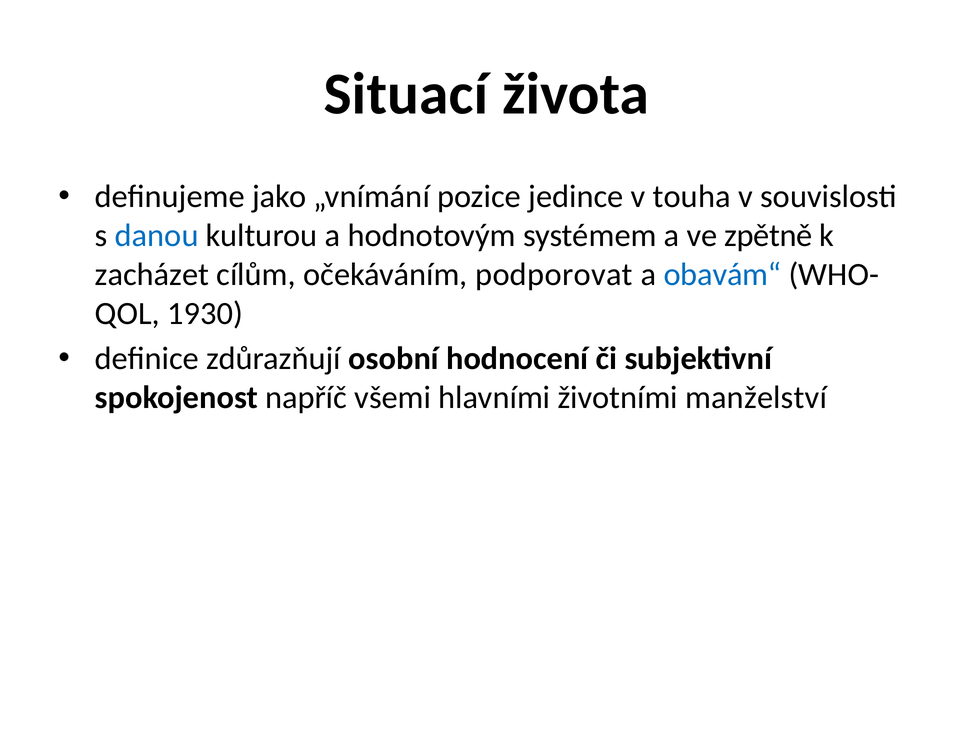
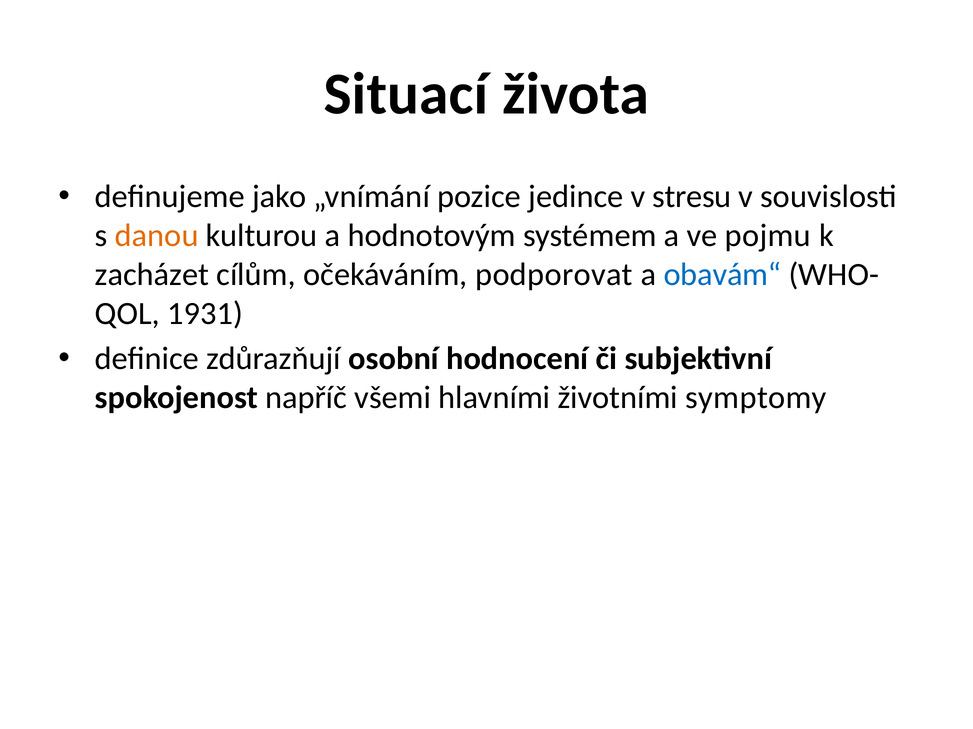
touha: touha -> stresu
danou colour: blue -> orange
zpětně: zpětně -> pojmu
1930: 1930 -> 1931
manželství: manželství -> symptomy
